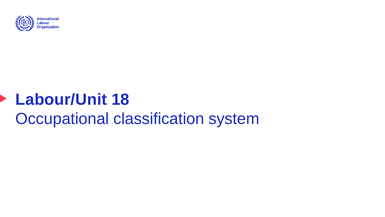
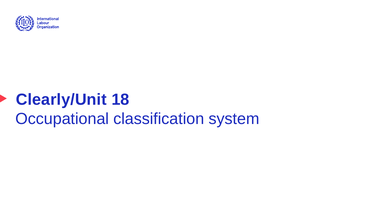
Labour/Unit: Labour/Unit -> Clearly/Unit
